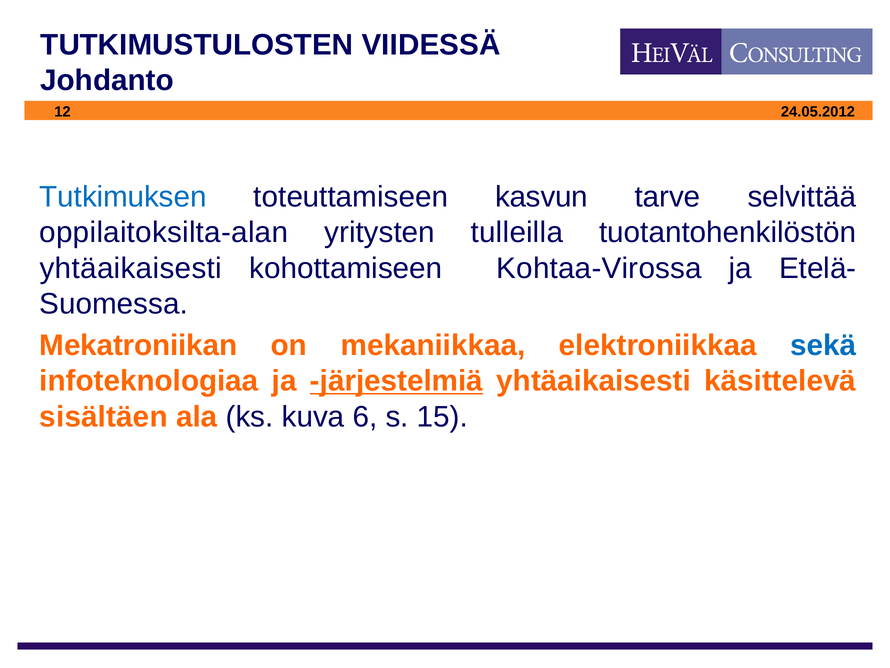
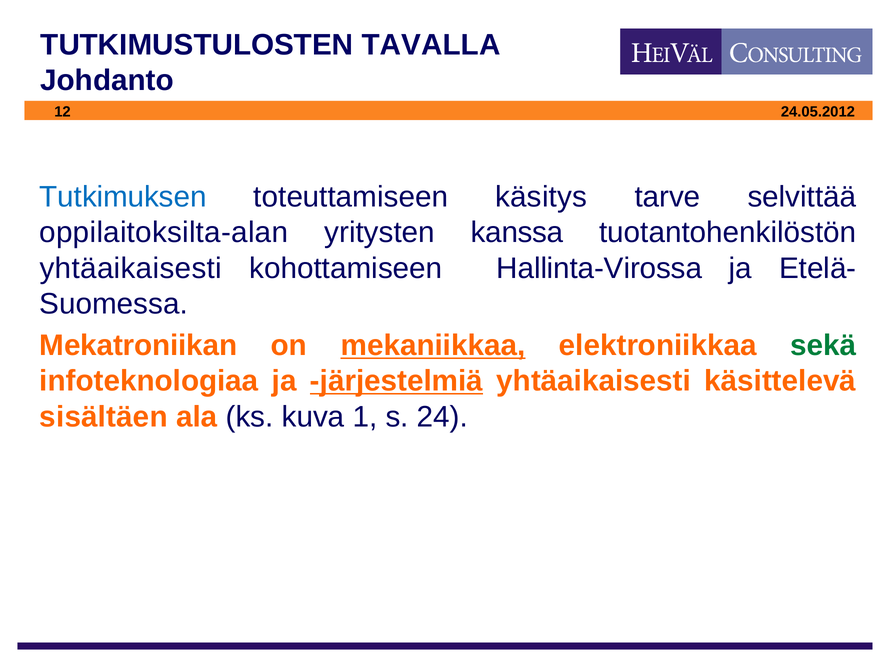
VIIDESSÄ: VIIDESSÄ -> TAVALLA
kasvun: kasvun -> käsitys
tulleilla: tulleilla -> kanssa
Kohtaa-Virossa: Kohtaa-Virossa -> Hallinta-Virossa
mekaniikkaa underline: none -> present
sekä colour: blue -> green
6: 6 -> 1
15: 15 -> 24
